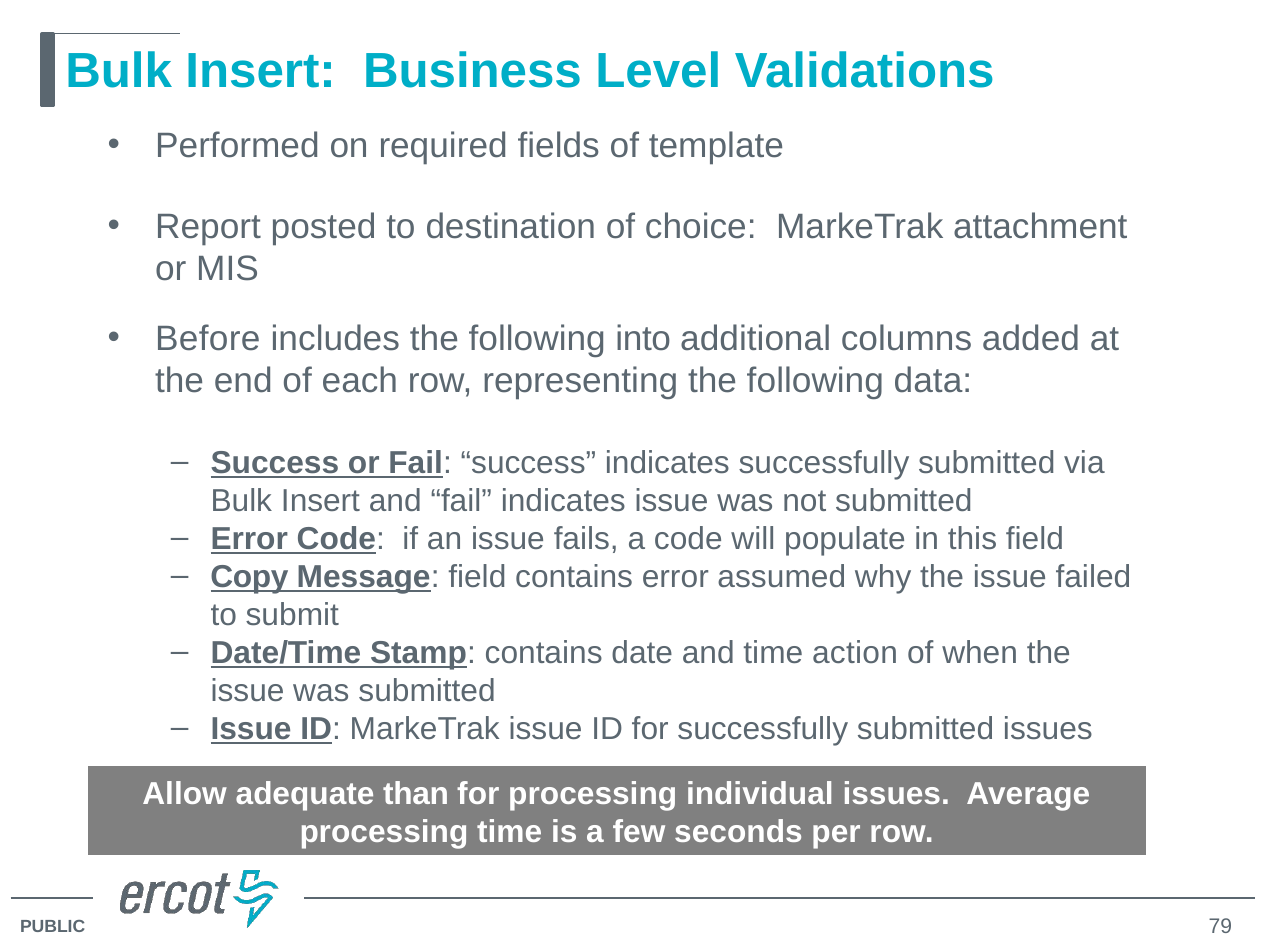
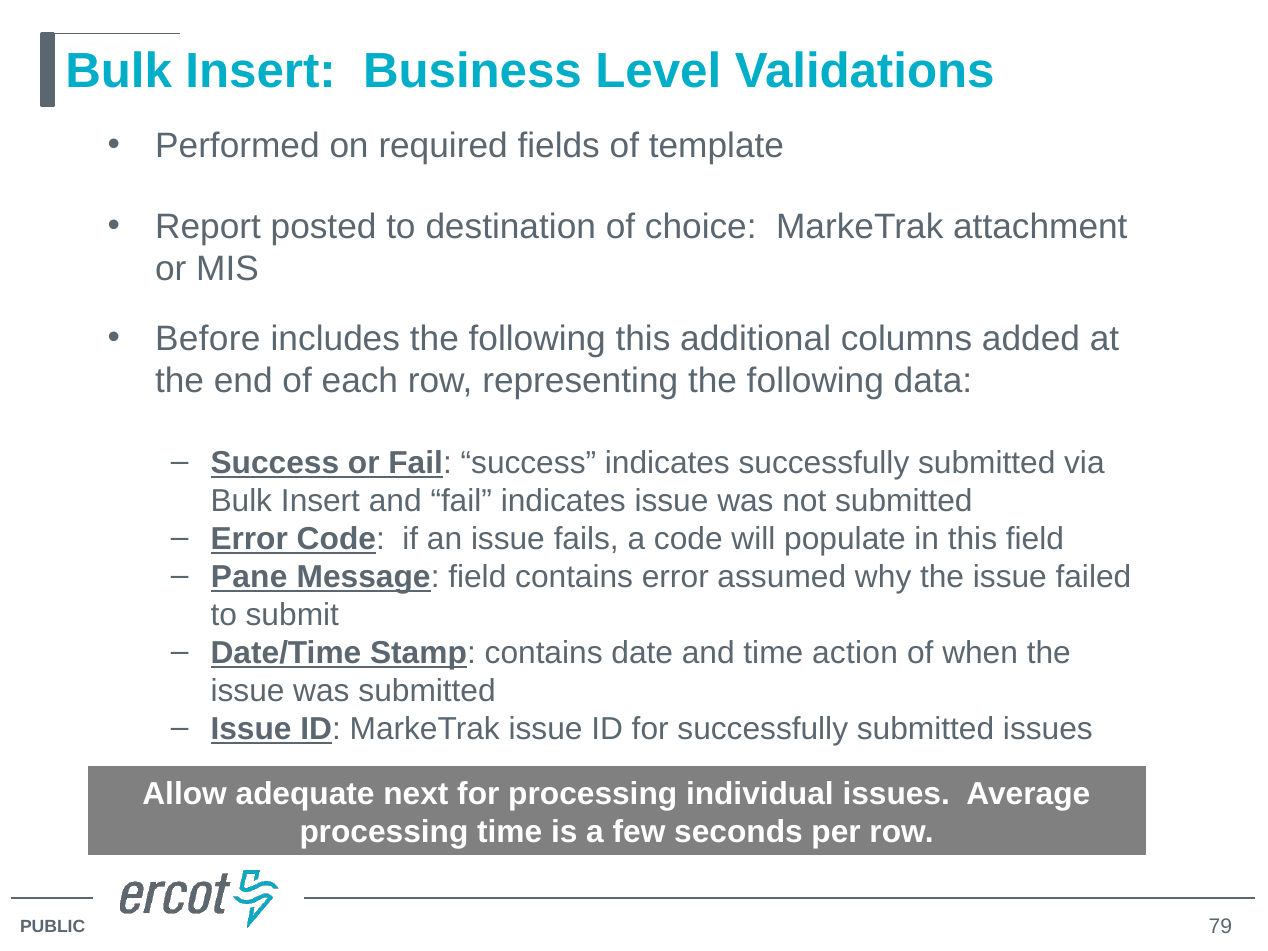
following into: into -> this
Copy: Copy -> Pane
than: than -> next
